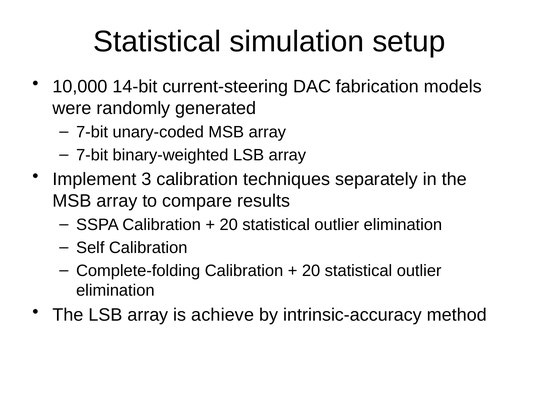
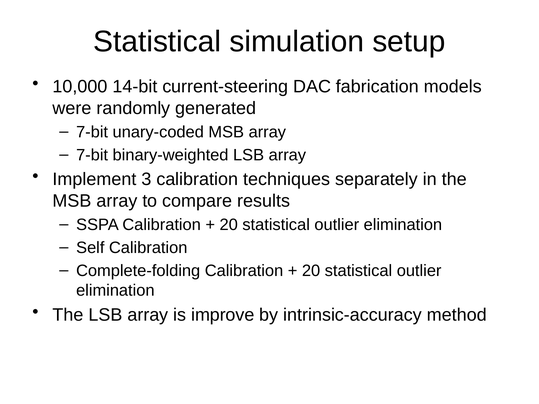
achieve: achieve -> improve
